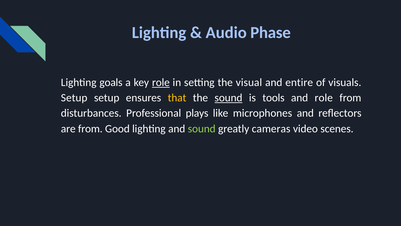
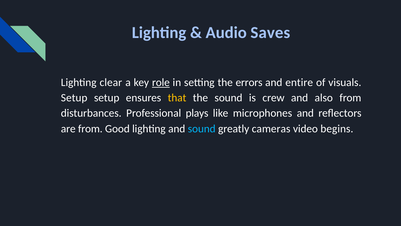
Phase: Phase -> Saves
goals: goals -> clear
visual: visual -> errors
sound at (228, 98) underline: present -> none
tools: tools -> crew
and role: role -> also
sound at (202, 128) colour: light green -> light blue
scenes: scenes -> begins
